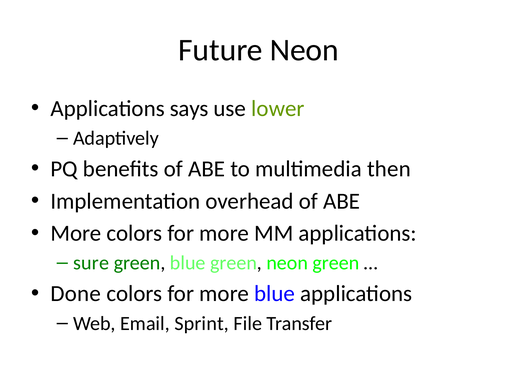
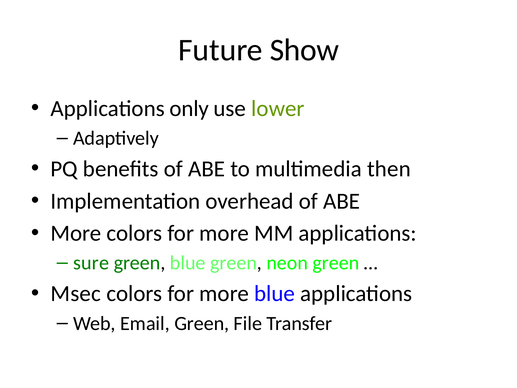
Future Neon: Neon -> Show
says: says -> only
Done: Done -> Msec
Email Sprint: Sprint -> Green
